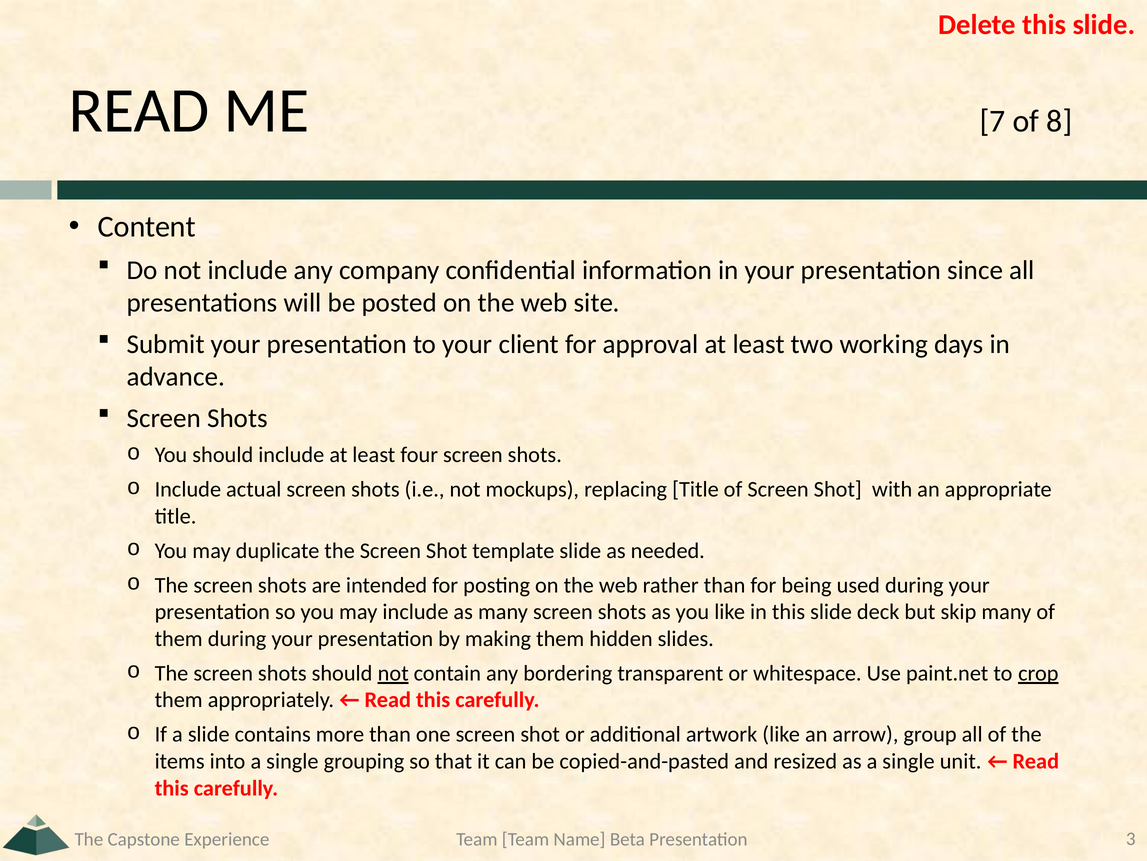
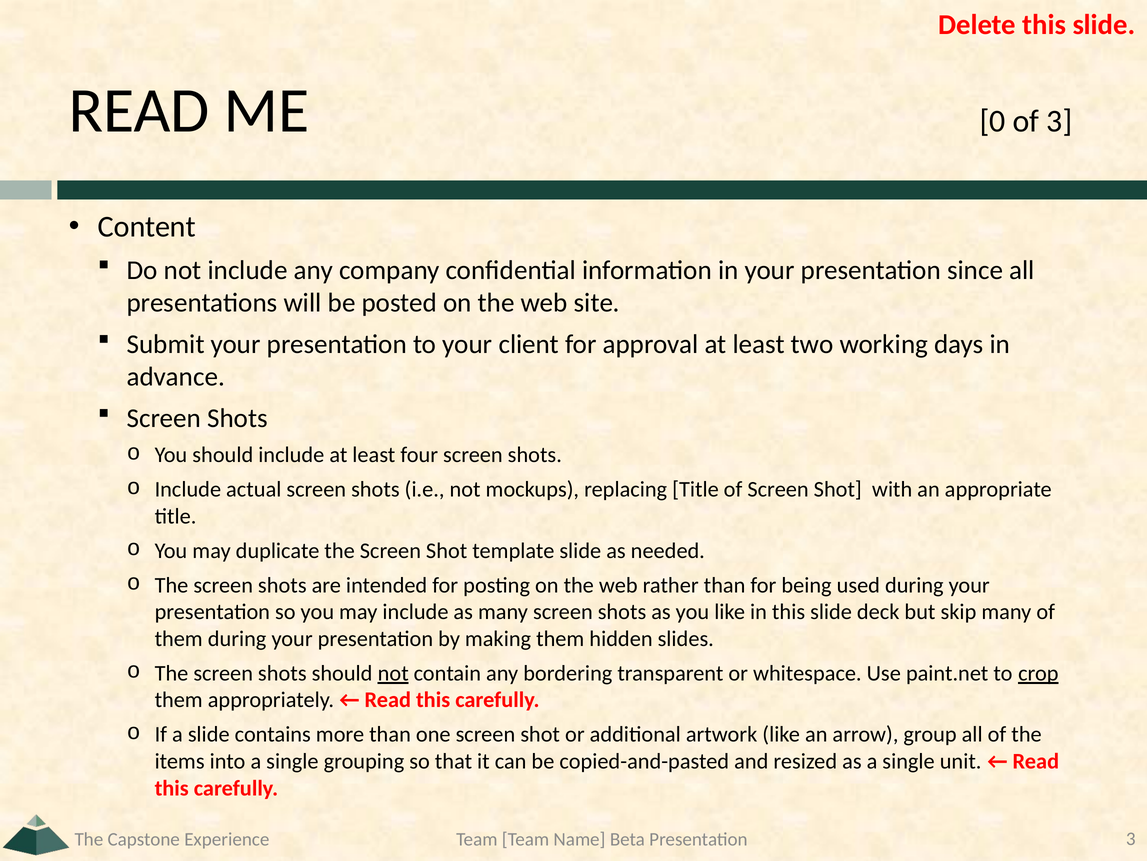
7: 7 -> 0
of 8: 8 -> 3
